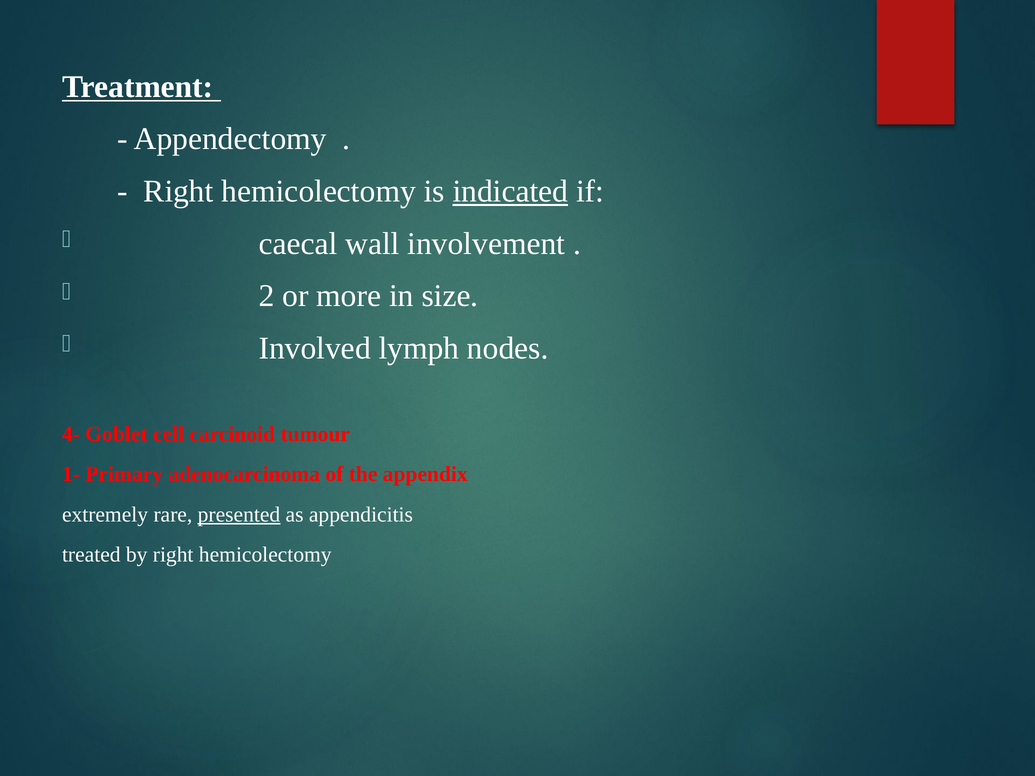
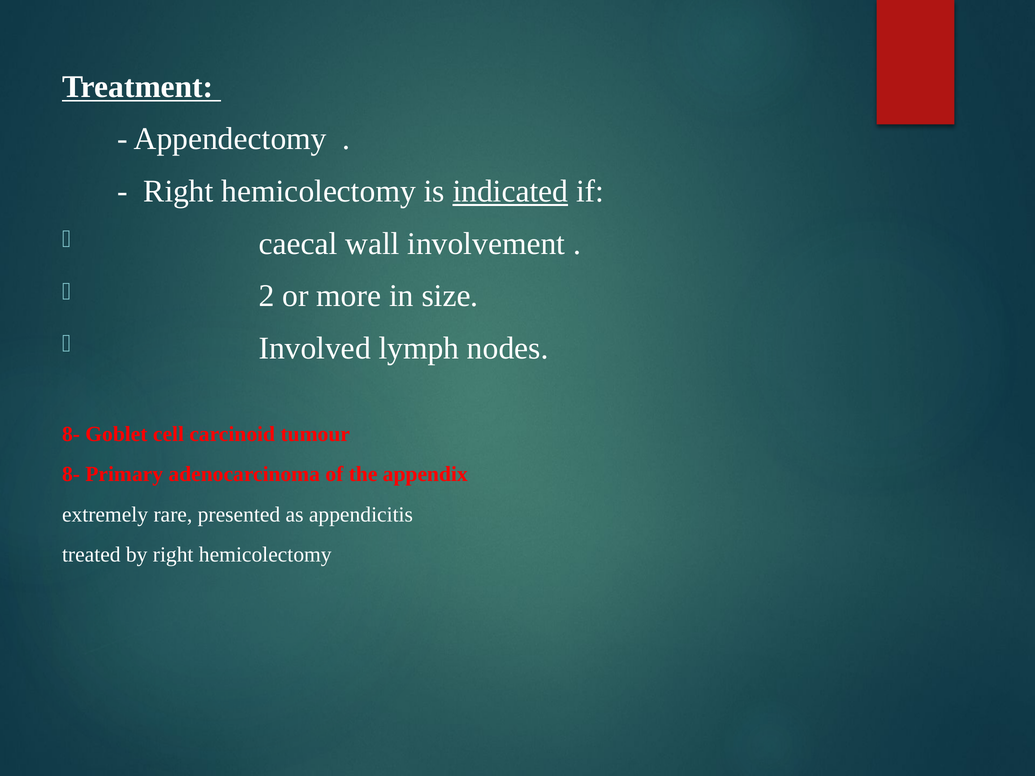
4- at (71, 434): 4- -> 8-
1- at (71, 474): 1- -> 8-
presented underline: present -> none
